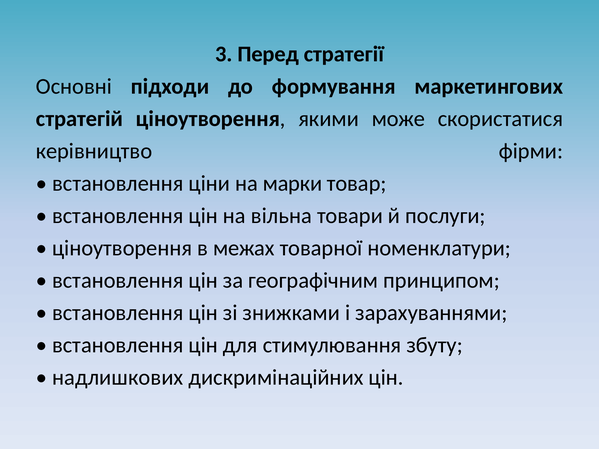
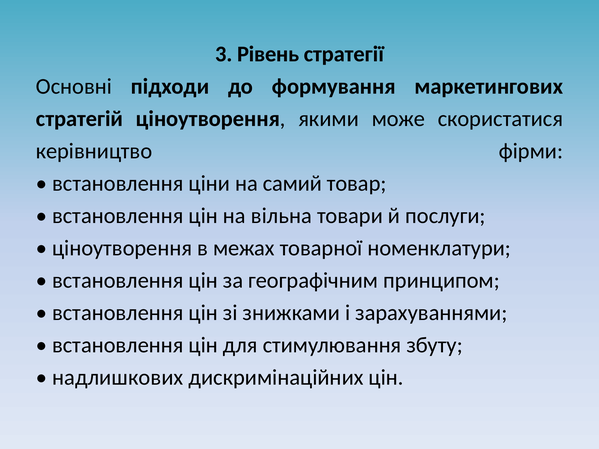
Перед: Перед -> Рівень
марки: марки -> самий
